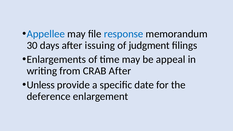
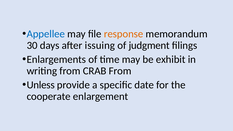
response colour: blue -> orange
appeal: appeal -> exhibit
CRAB After: After -> From
deference: deference -> cooperate
